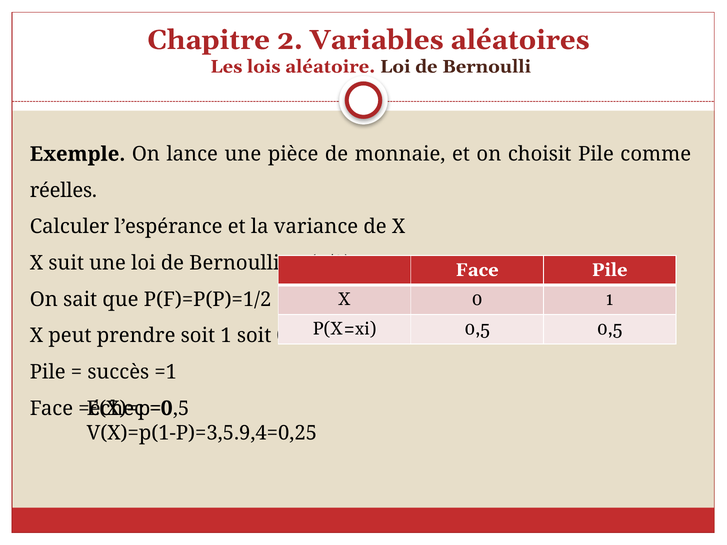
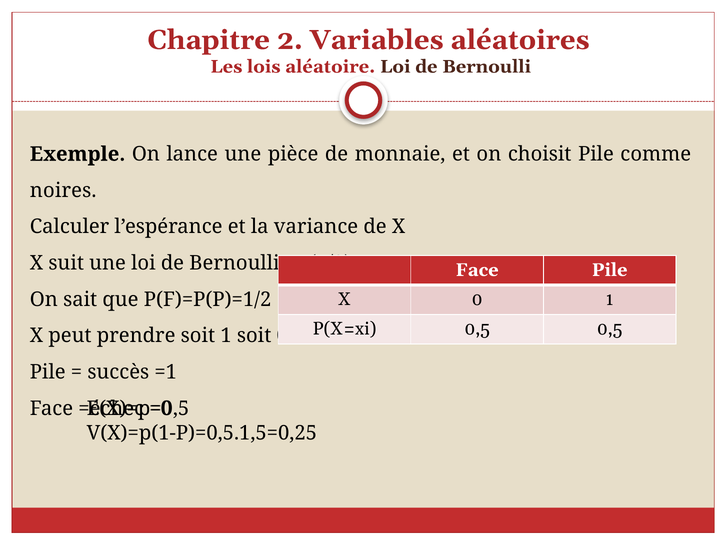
réelles: réelles -> noires
V(X)=p(1-P)=3,5.9,4=0,25: V(X)=p(1-P)=3,5.9,4=0,25 -> V(X)=p(1-P)=0,5.1,5=0,25
